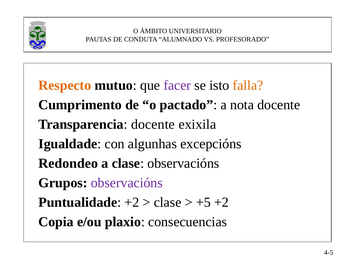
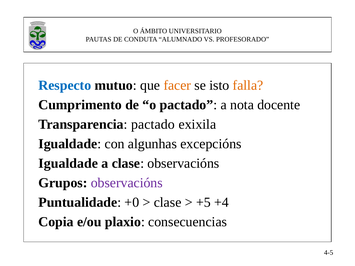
Respecto colour: orange -> blue
facer colour: purple -> orange
Transparencia docente: docente -> pactado
Redondeo at (68, 164): Redondeo -> Igualdade
Puntualidade +2: +2 -> +0
+5 +2: +2 -> +4
